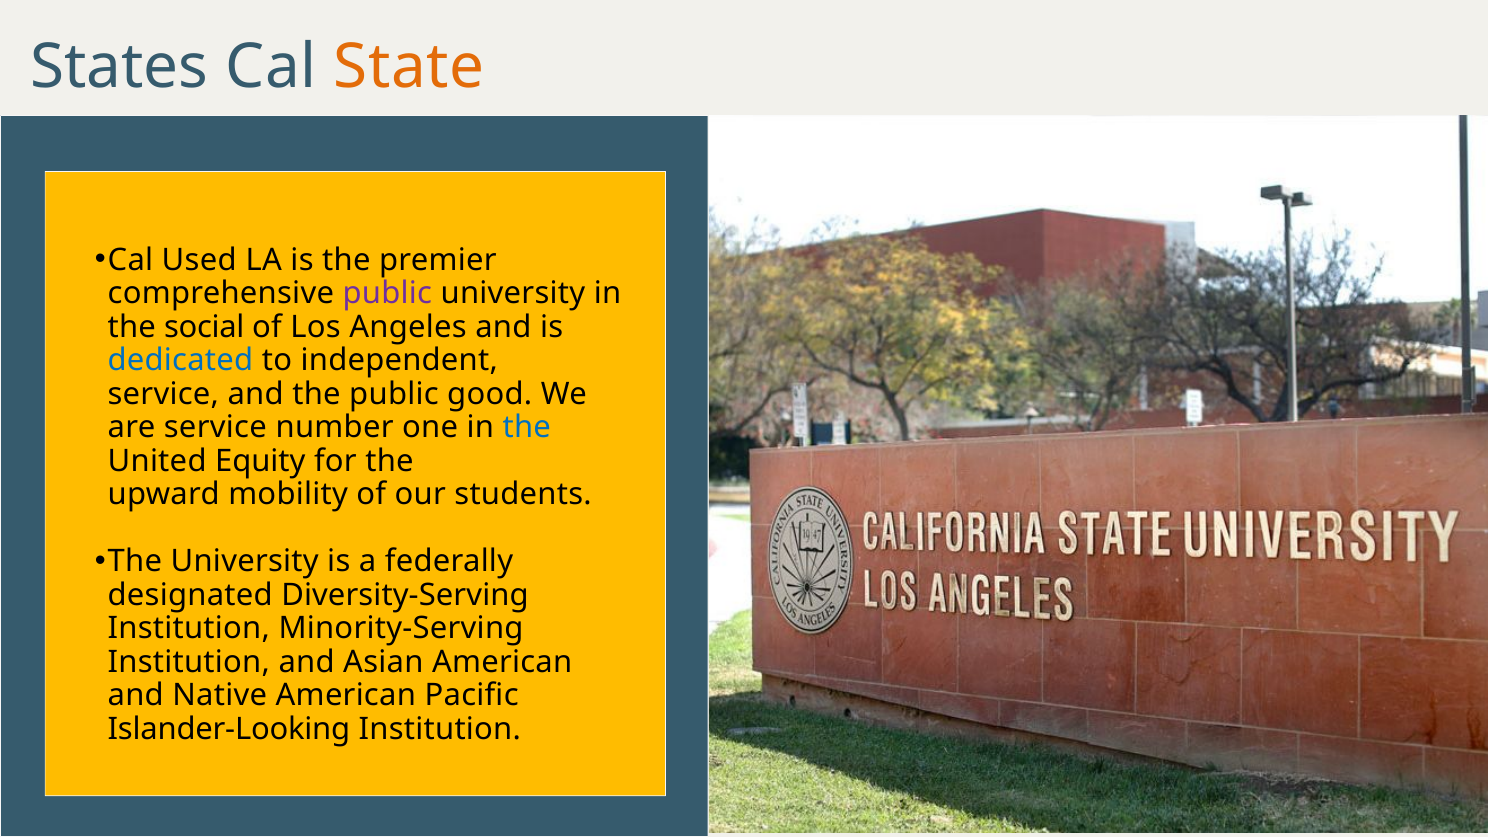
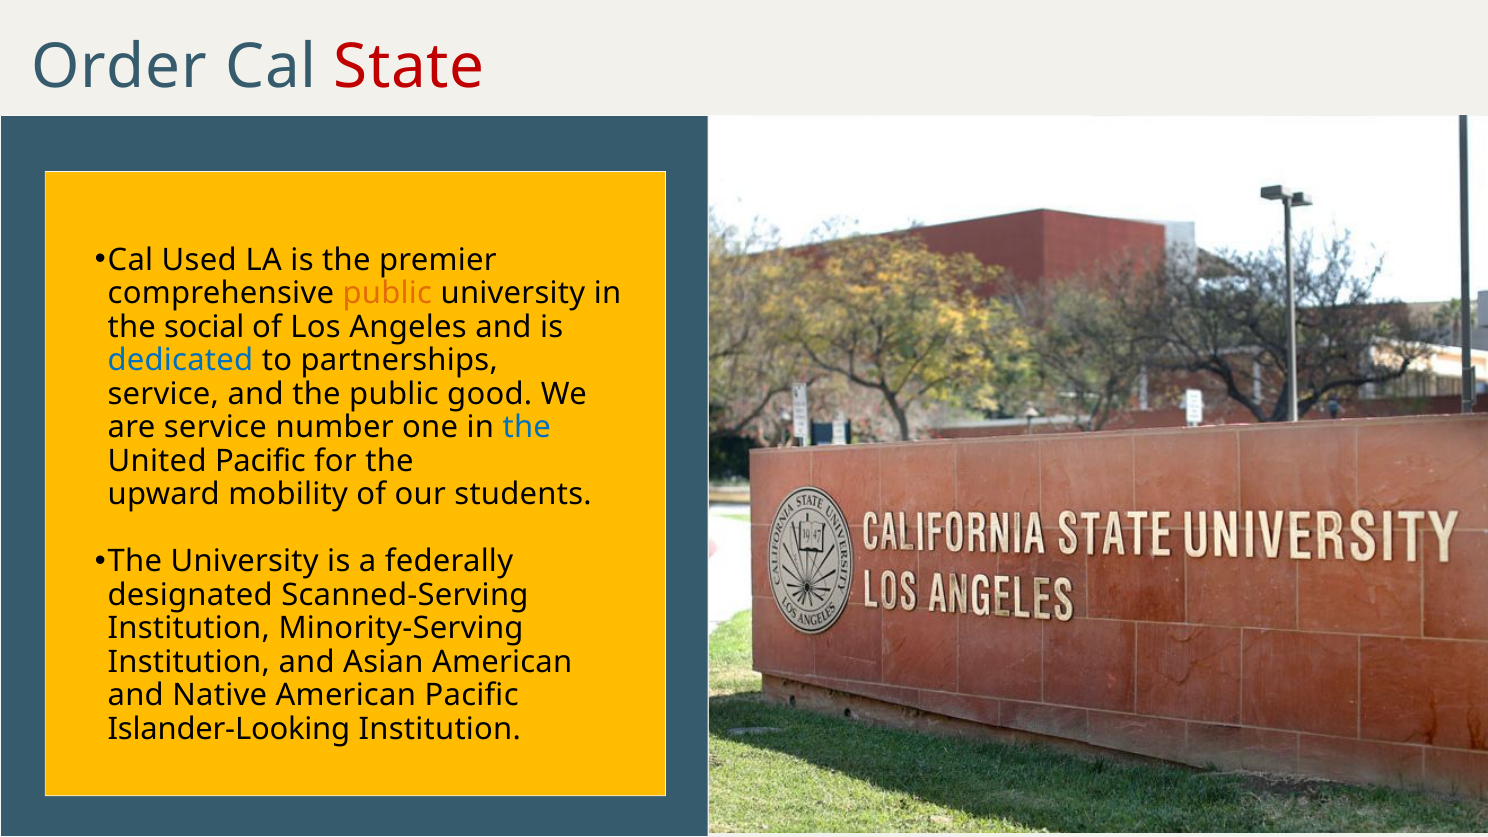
States: States -> Order
State colour: orange -> red
public at (387, 294) colour: purple -> orange
independent: independent -> partnerships
United Equity: Equity -> Pacific
Diversity-Serving: Diversity-Serving -> Scanned-Serving
